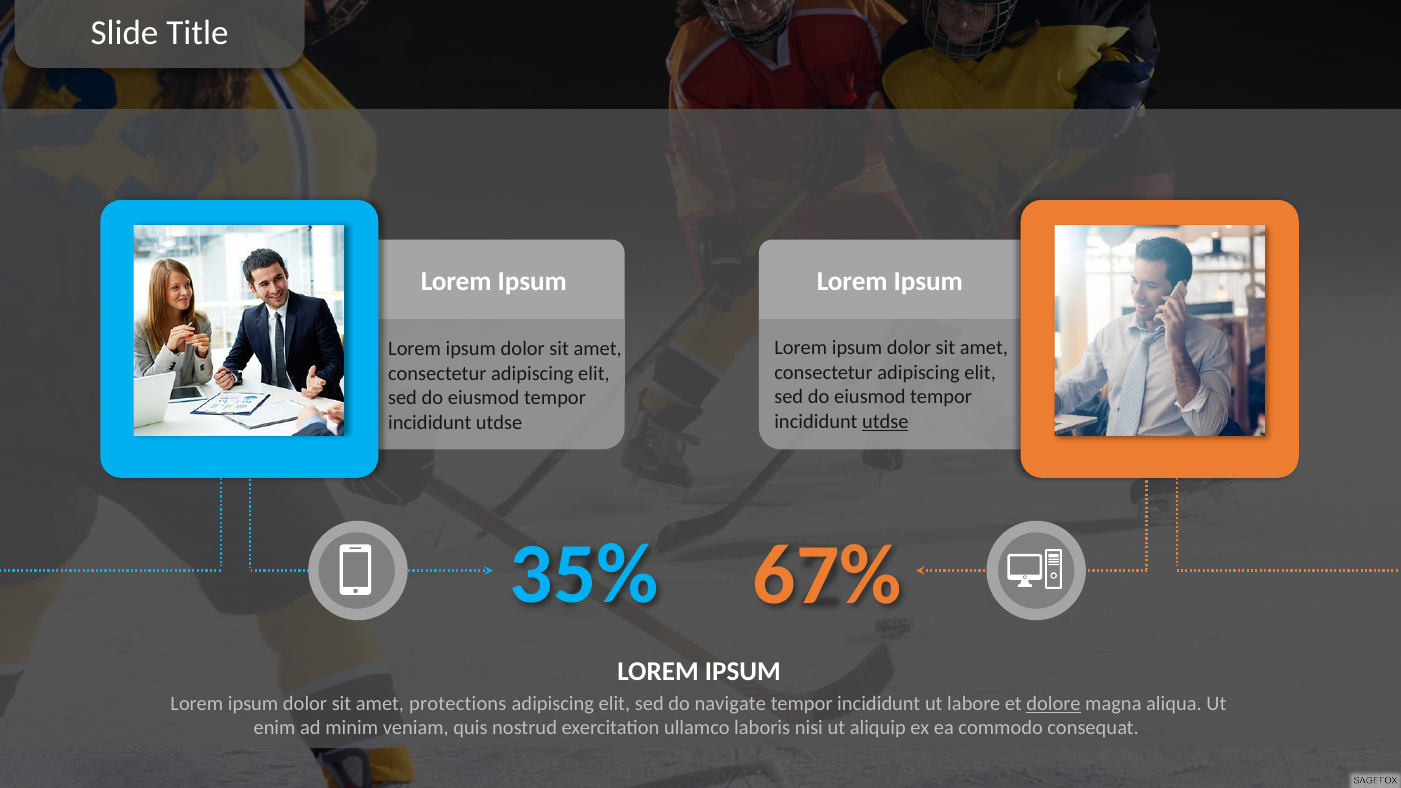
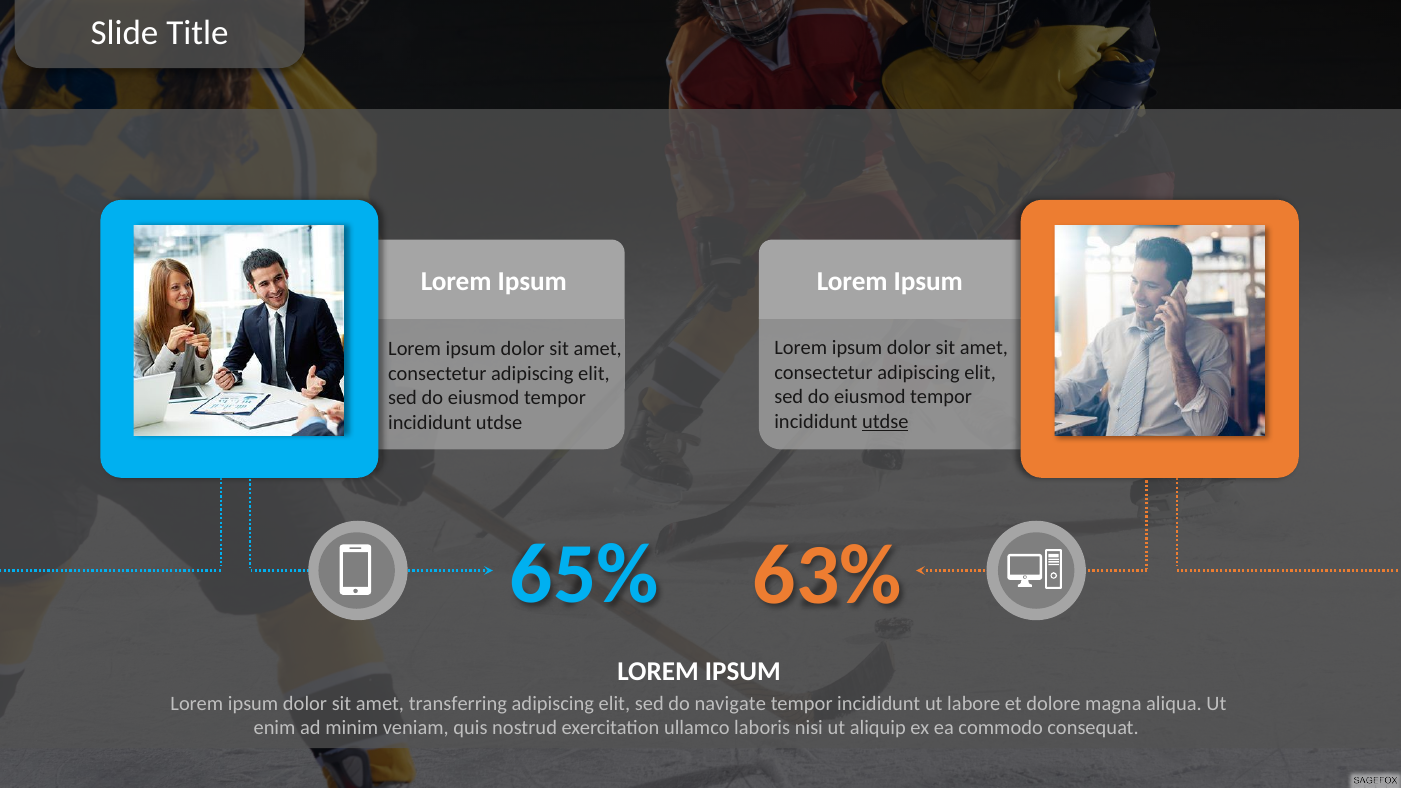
35%: 35% -> 65%
67%: 67% -> 63%
protections: protections -> transferring
dolore underline: present -> none
